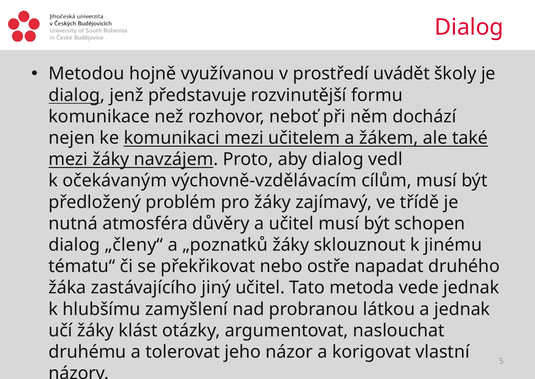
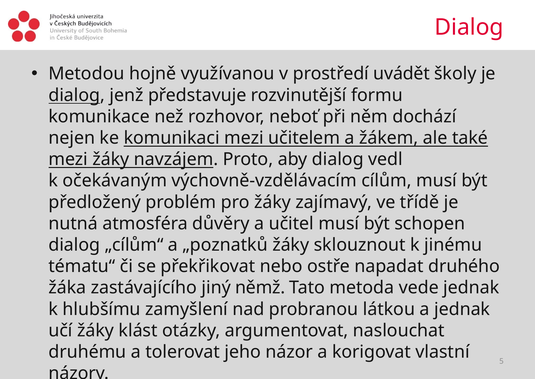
„členy“: „členy“ -> „cílům“
jiný učitel: učitel -> němž
